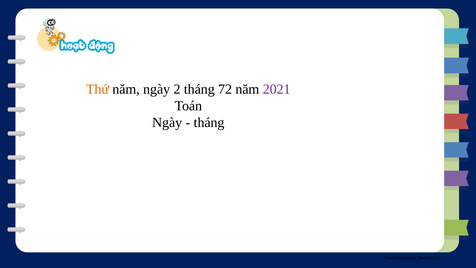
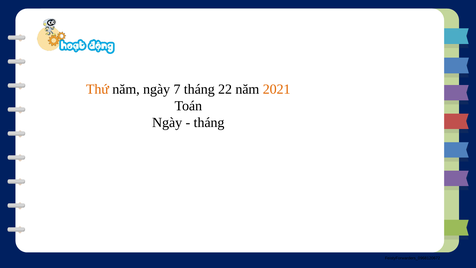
2: 2 -> 7
72: 72 -> 22
2021 colour: purple -> orange
